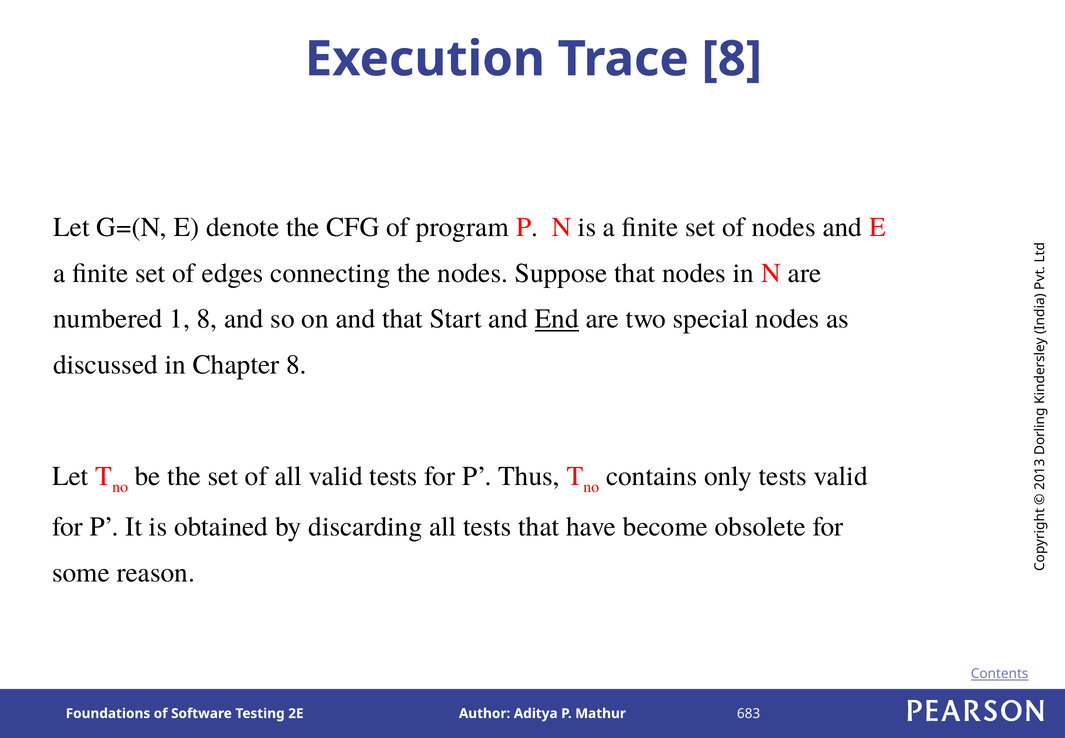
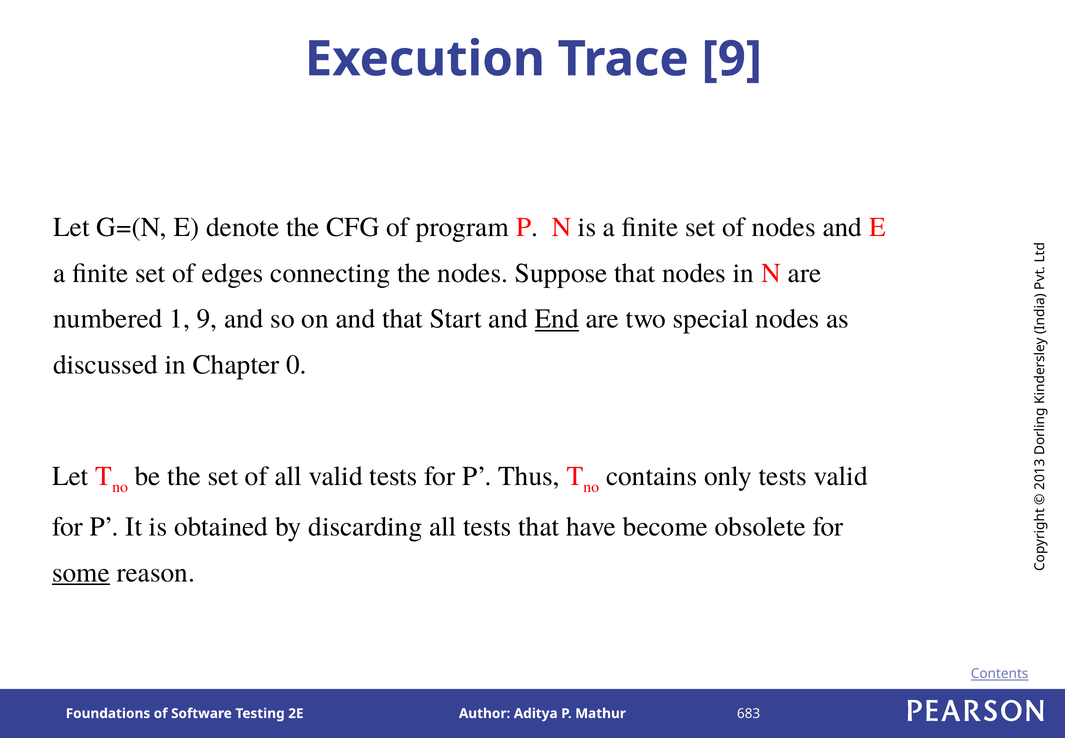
Trace 8: 8 -> 9
1 8: 8 -> 9
Chapter 8: 8 -> 0
some underline: none -> present
